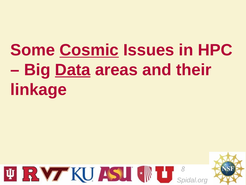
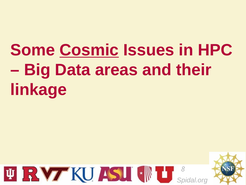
Data underline: present -> none
